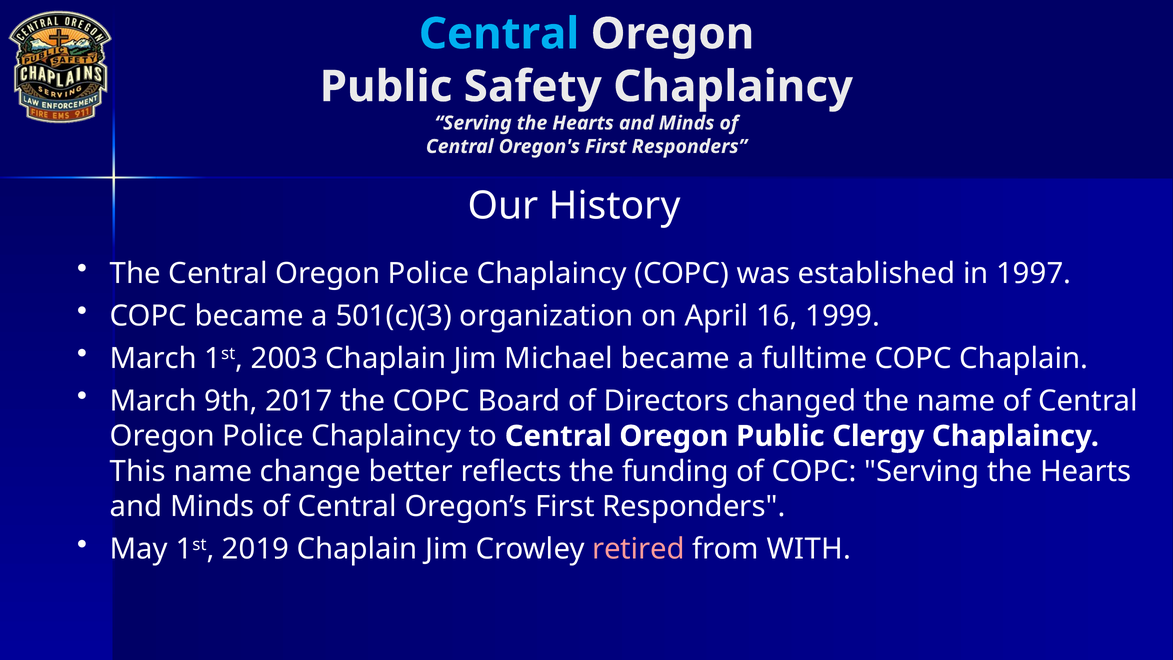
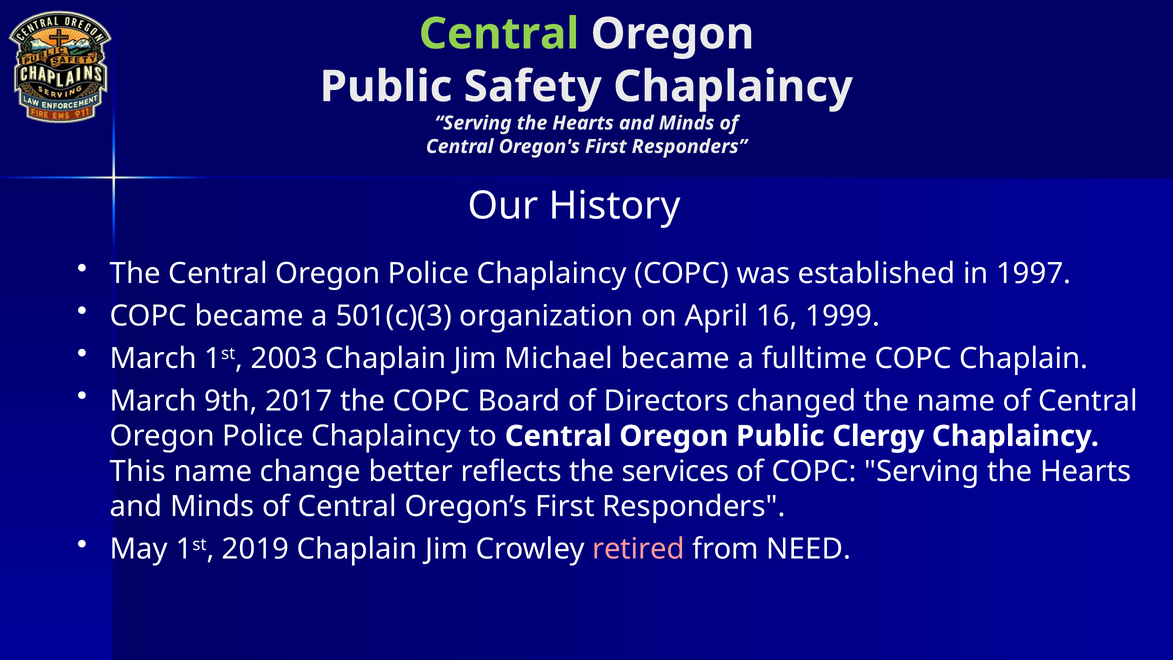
Central at (499, 34) colour: light blue -> light green
funding: funding -> services
WITH: WITH -> NEED
